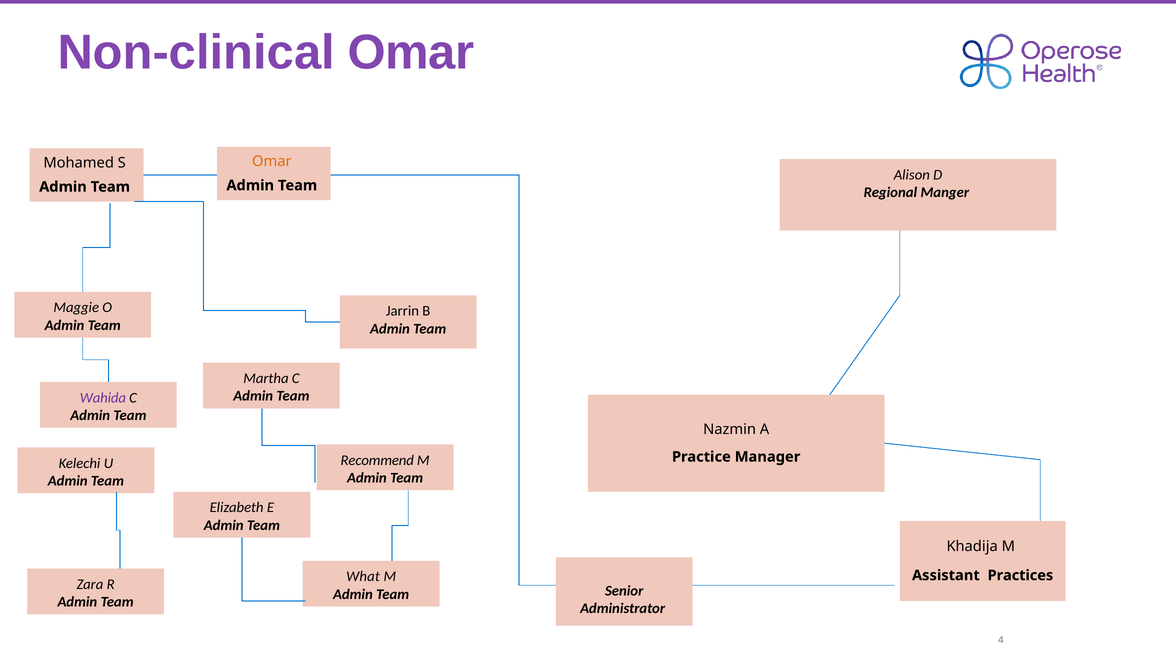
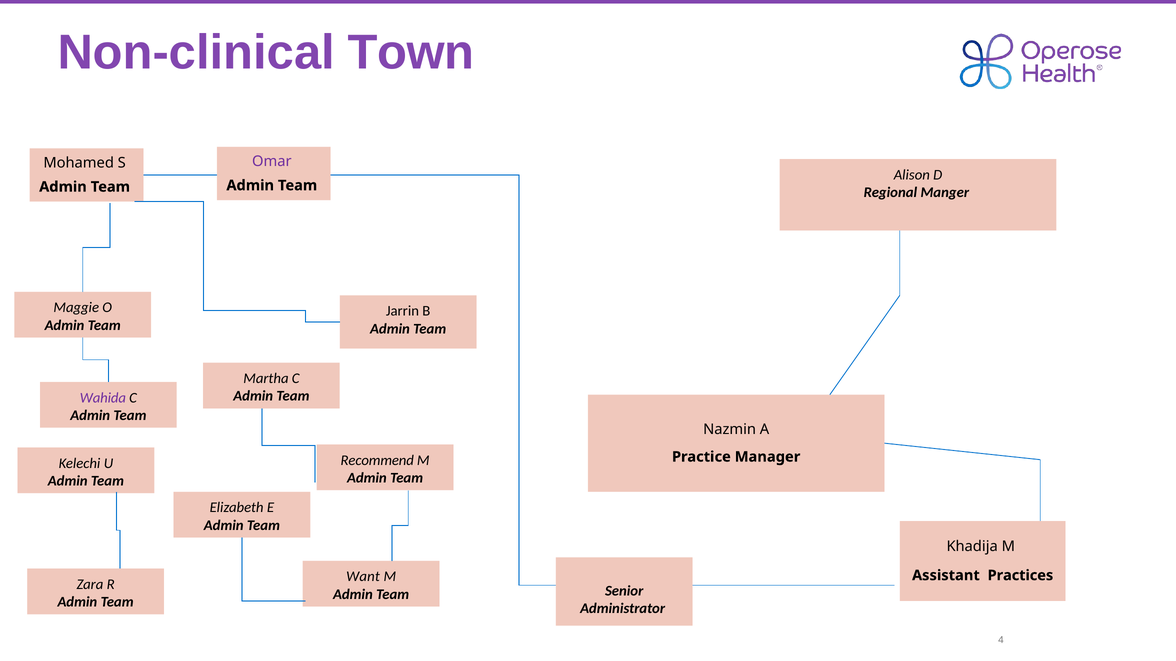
Non-clinical Omar: Omar -> Town
Omar at (272, 161) colour: orange -> purple
What: What -> Want
